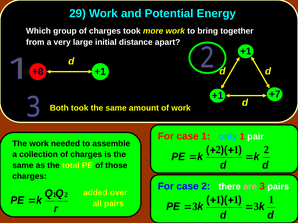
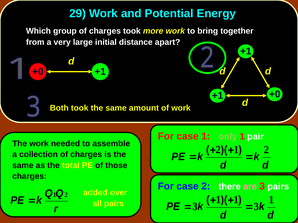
+8 at (38, 72): +8 -> +0
+7 at (275, 94): +7 -> +0
only colour: light blue -> light green
